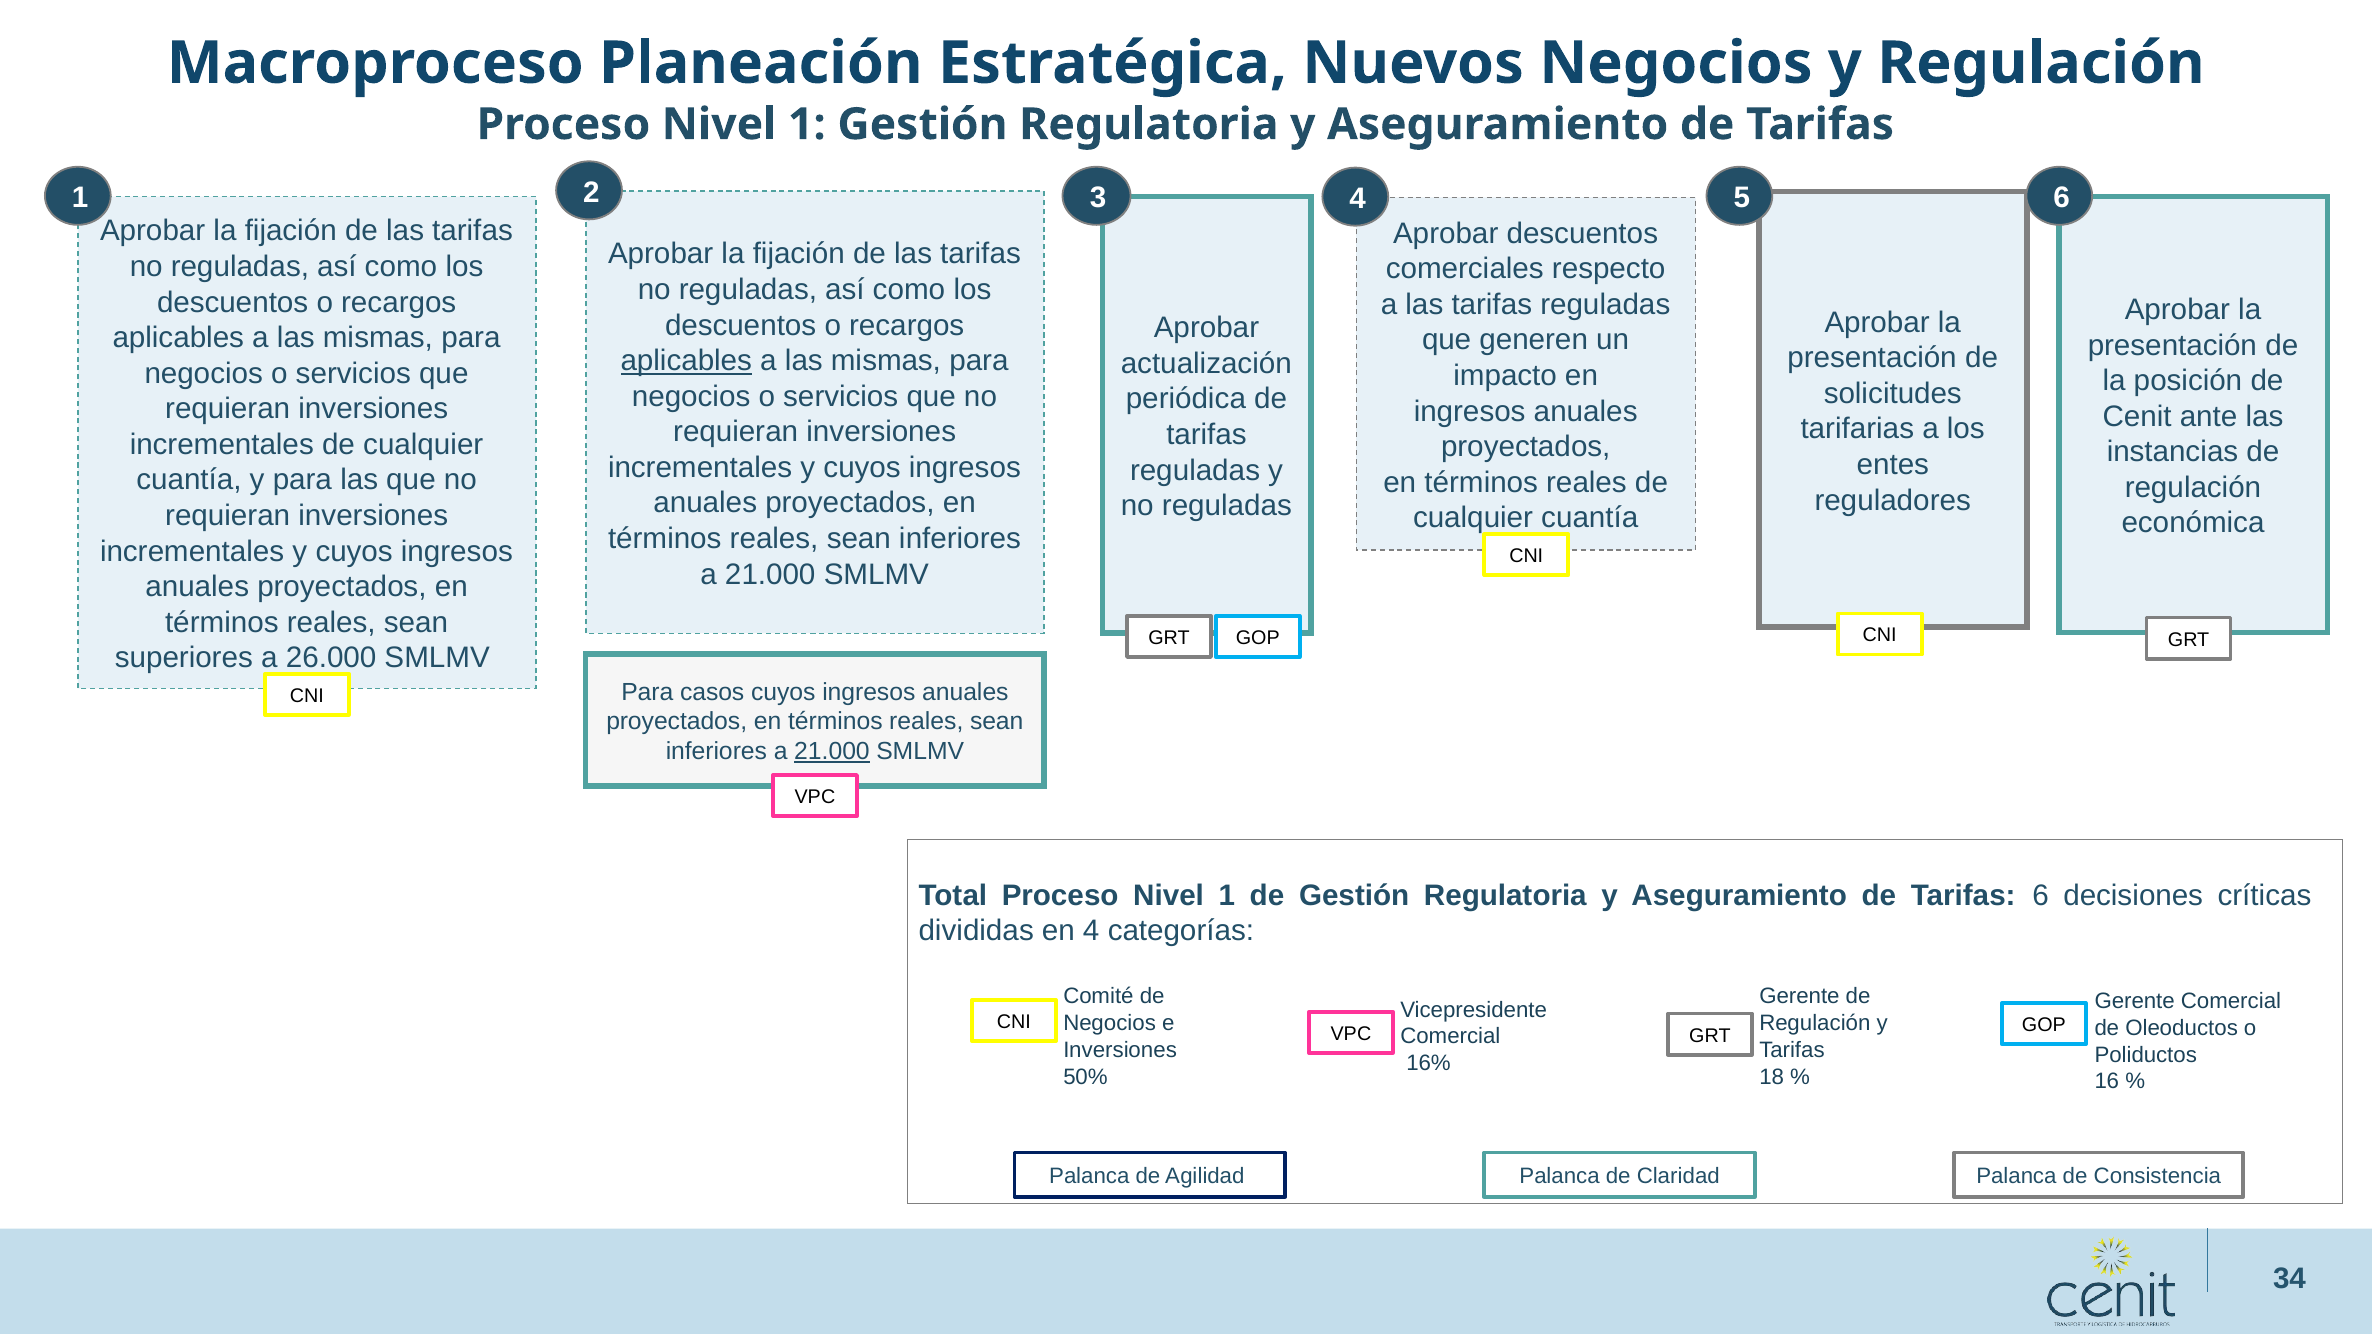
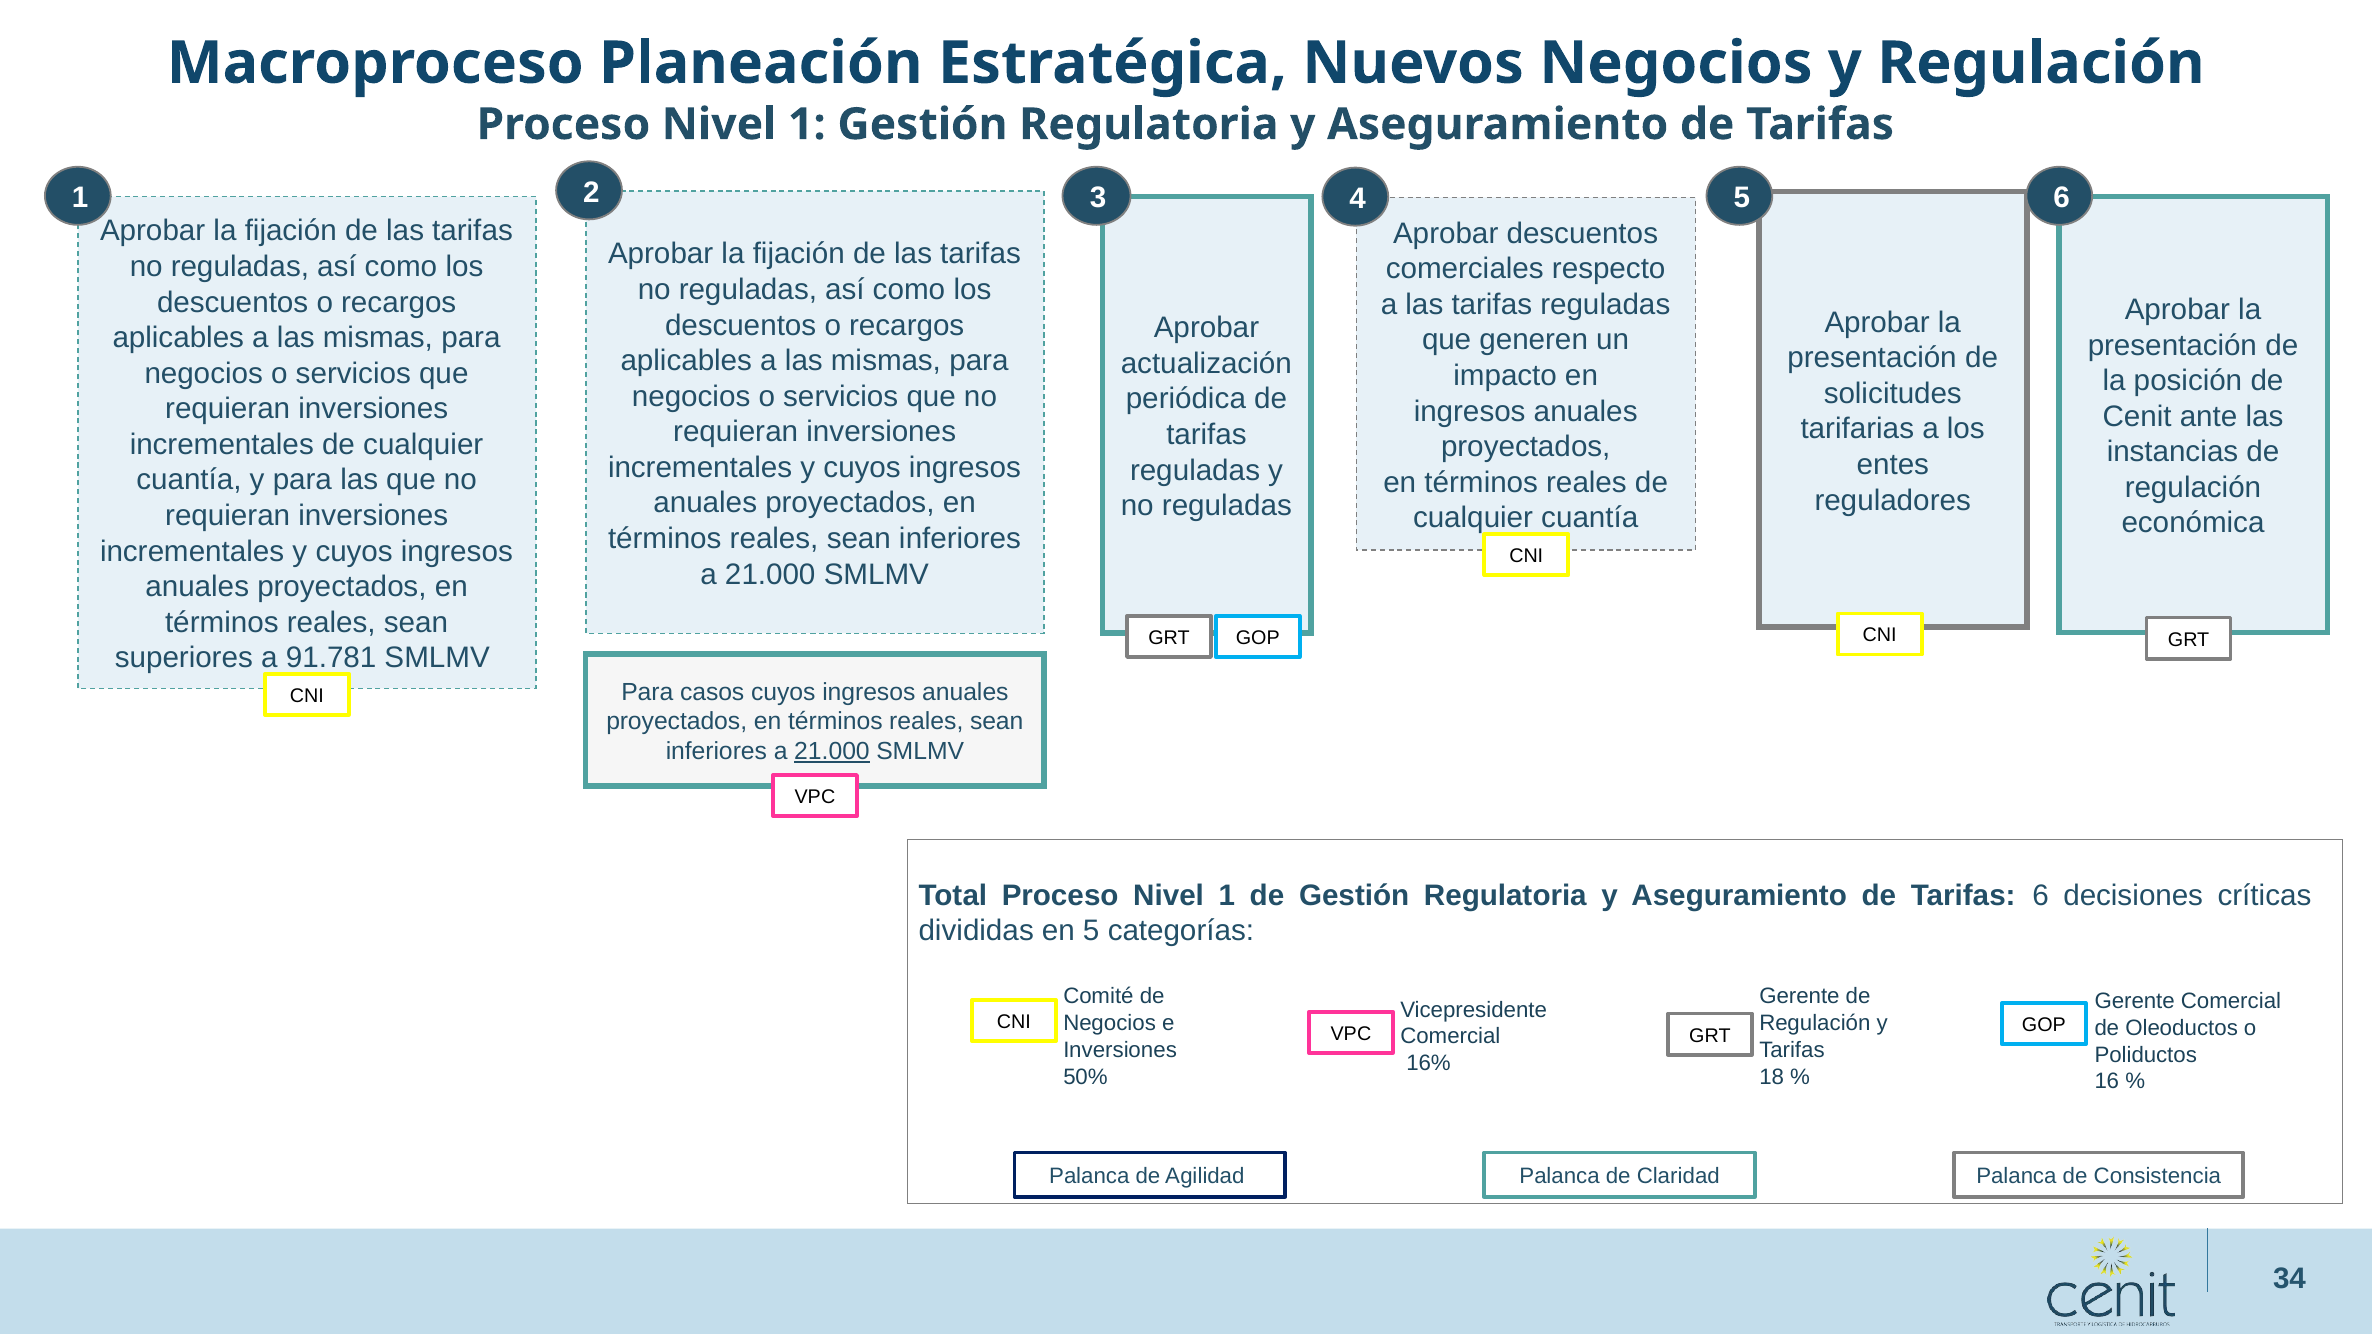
aplicables at (686, 361) underline: present -> none
26.000: 26.000 -> 91.781
en 4: 4 -> 5
